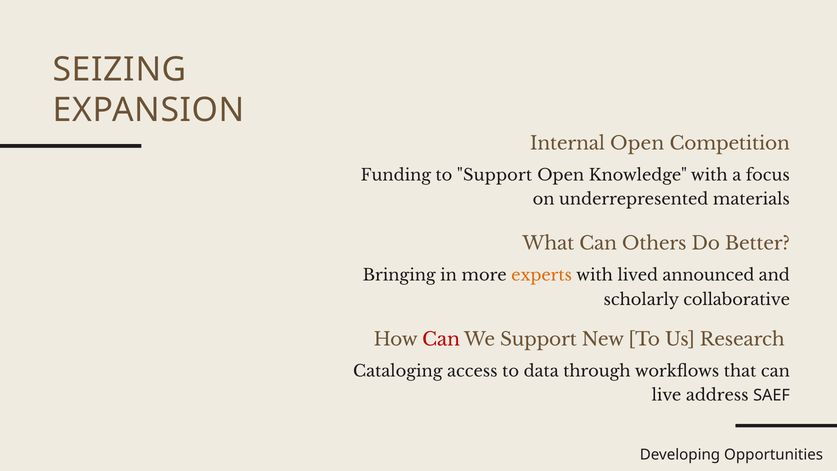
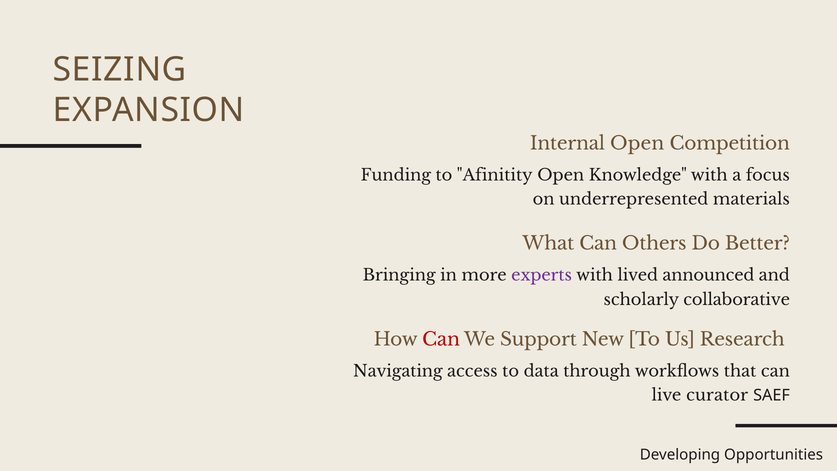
to Support: Support -> Afinitity
experts colour: orange -> purple
Cataloging: Cataloging -> Navigating
address: address -> curator
